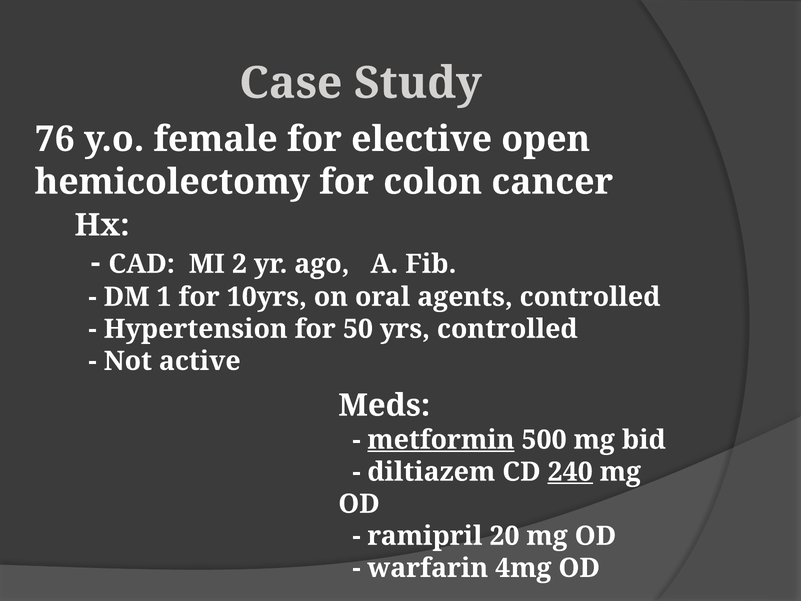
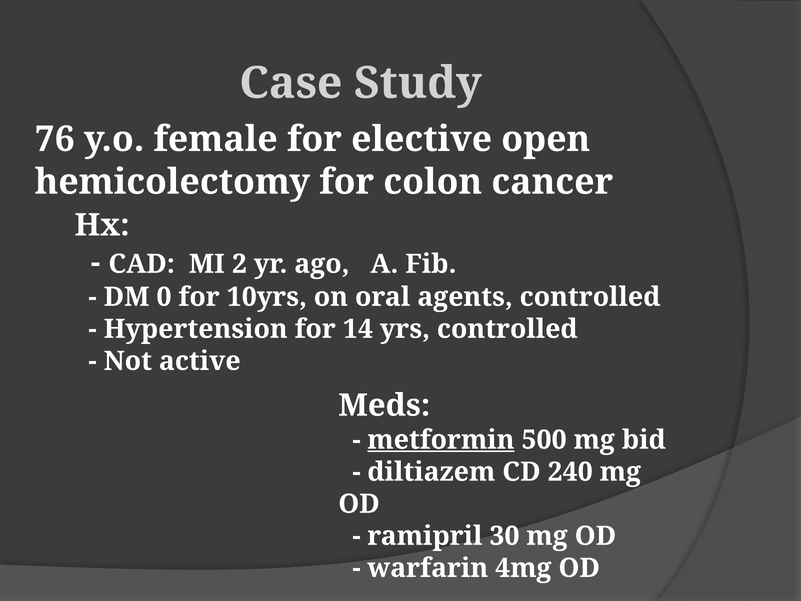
1: 1 -> 0
50: 50 -> 14
240 underline: present -> none
20: 20 -> 30
